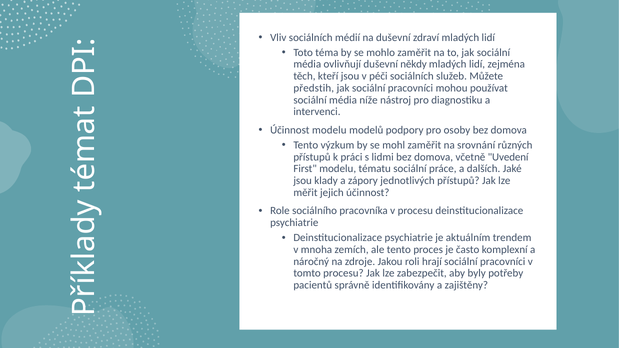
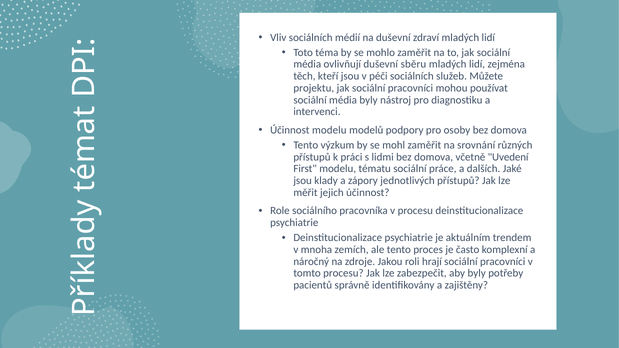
někdy: někdy -> sběru
předstih: předstih -> projektu
média níže: níže -> byly
